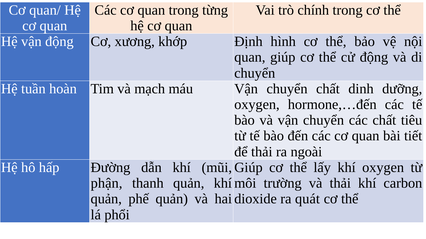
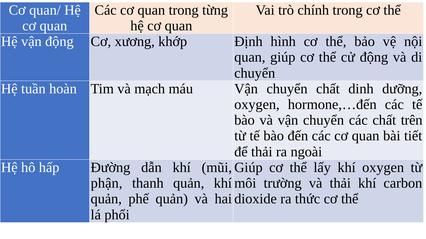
tiêu: tiêu -> trên
quát: quát -> thức
